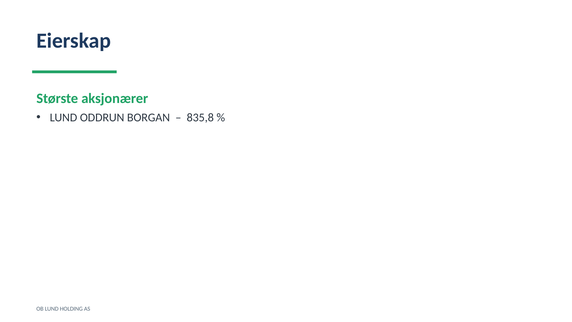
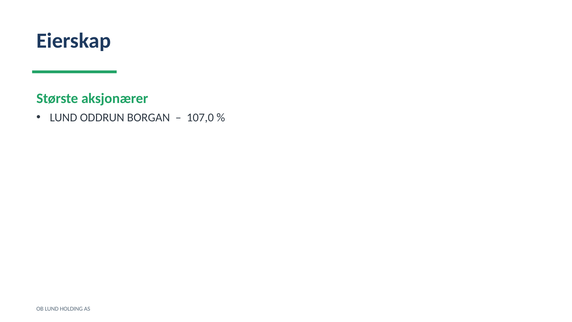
835,8: 835,8 -> 107,0
